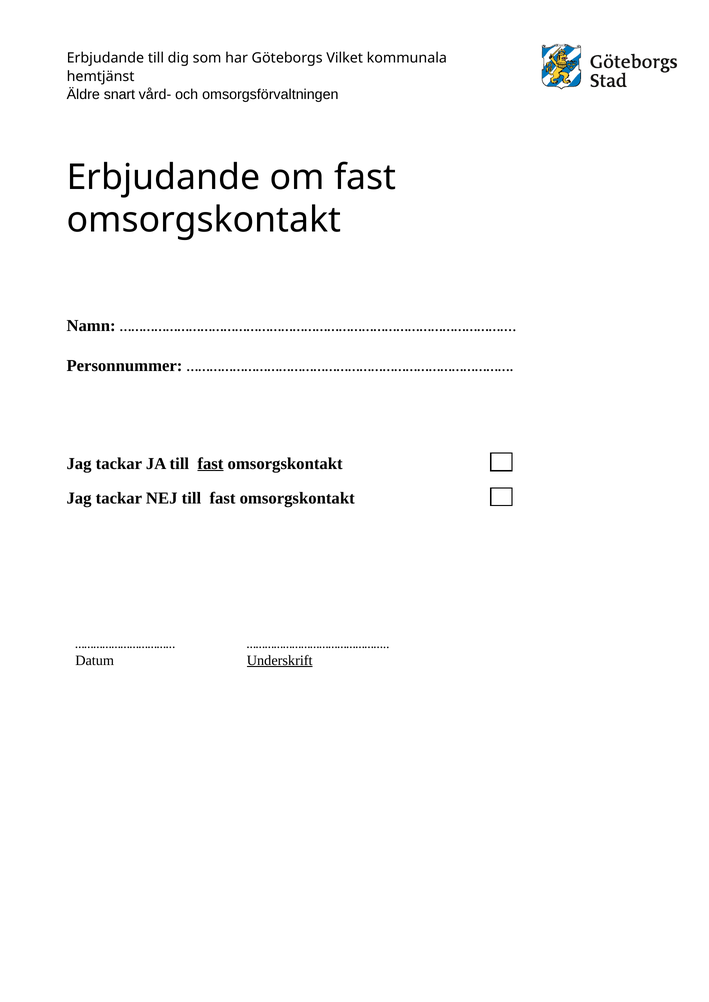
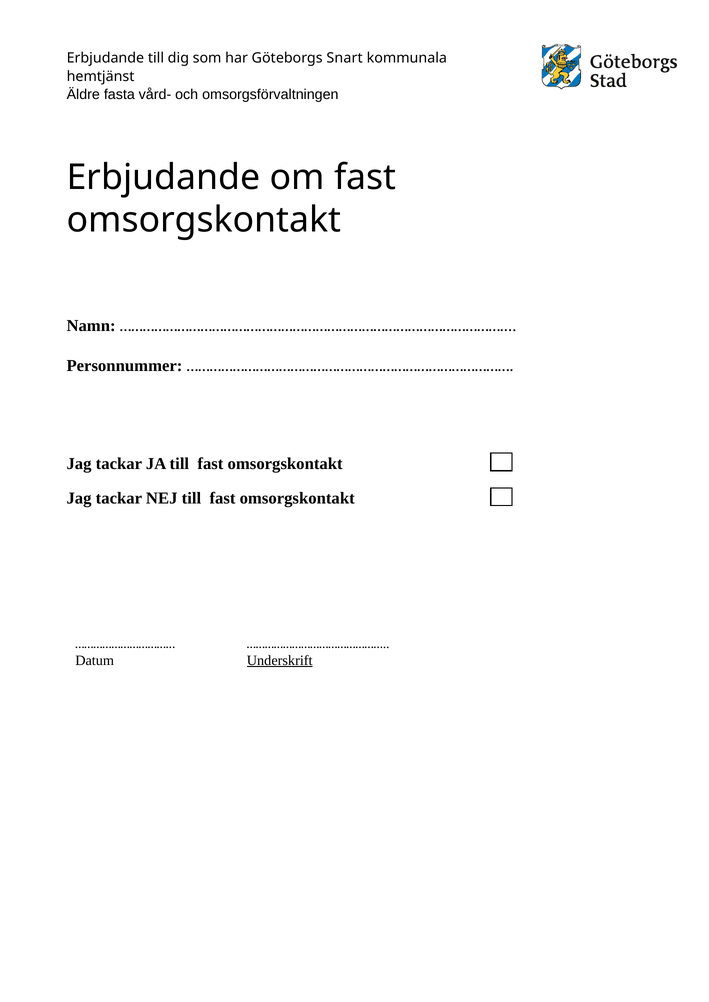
Vilket: Vilket -> Snart
snart: snart -> fasta
fast at (210, 464) underline: present -> none
